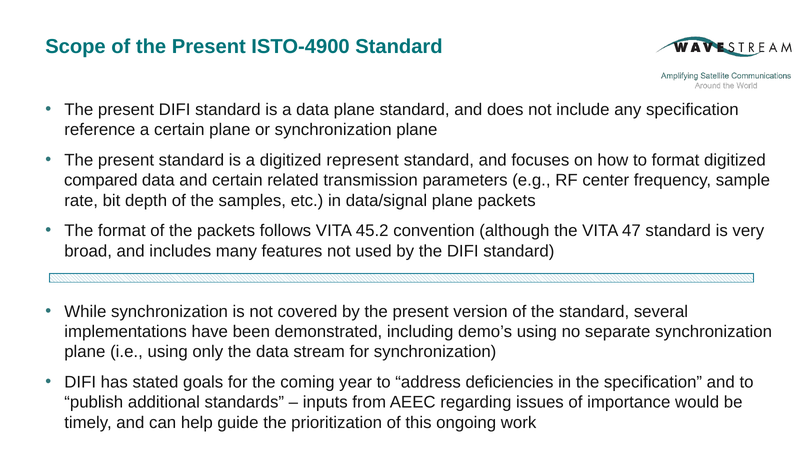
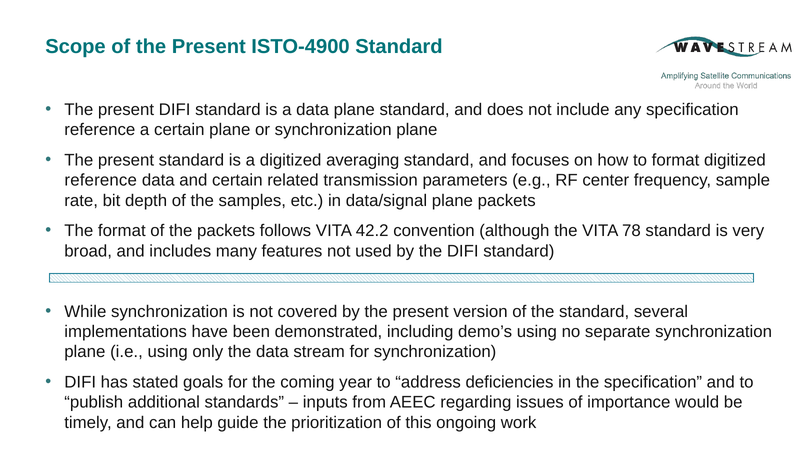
represent: represent -> averaging
compared at (101, 180): compared -> reference
45.2: 45.2 -> 42.2
47: 47 -> 78
